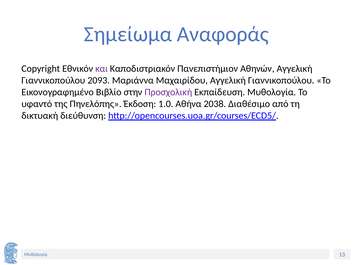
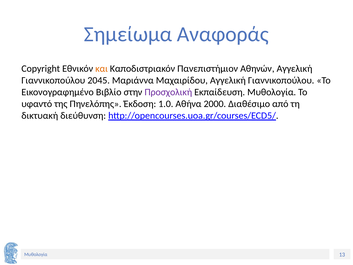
και colour: purple -> orange
2093: 2093 -> 2045
2038: 2038 -> 2000
